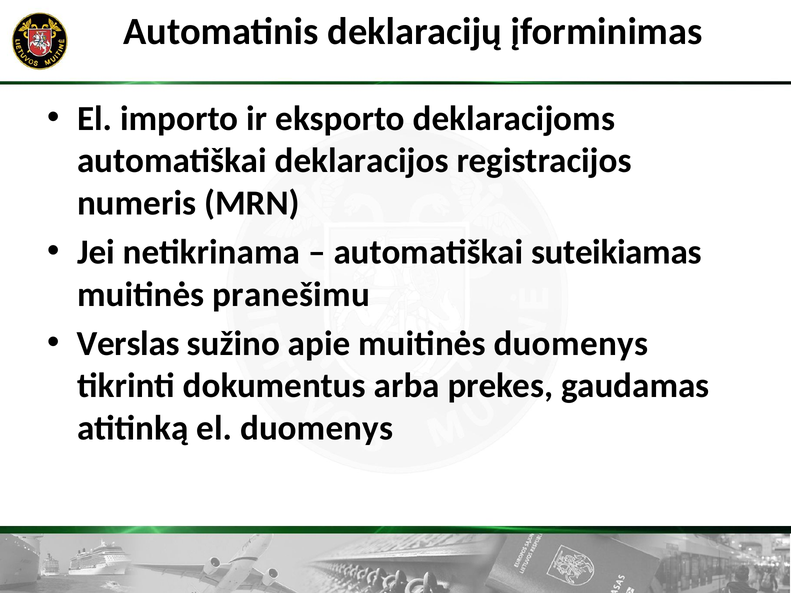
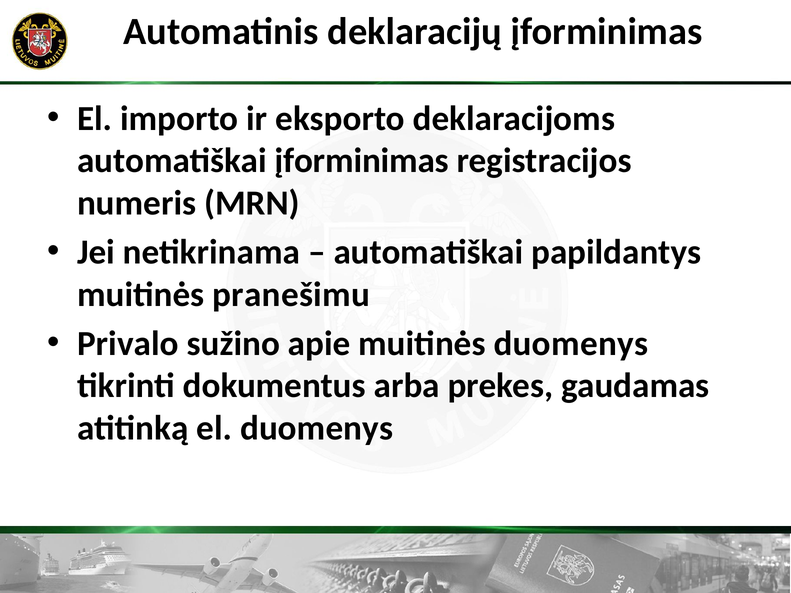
automatiškai deklaracijos: deklaracijos -> įforminimas
suteikiamas: suteikiamas -> papildantys
Verslas: Verslas -> Privalo
